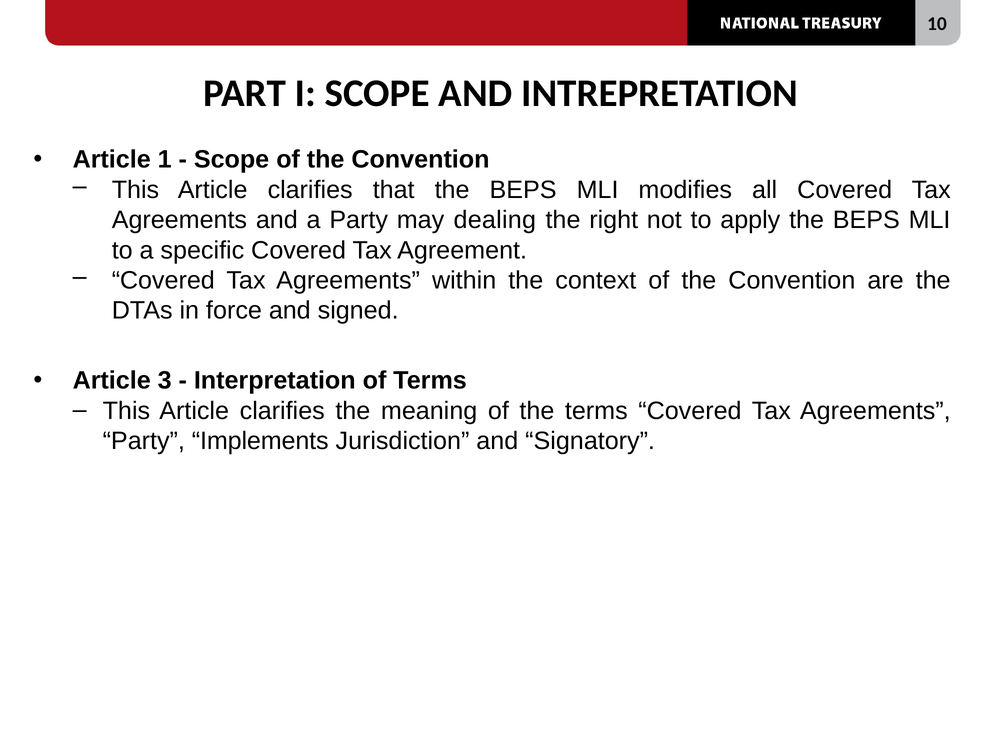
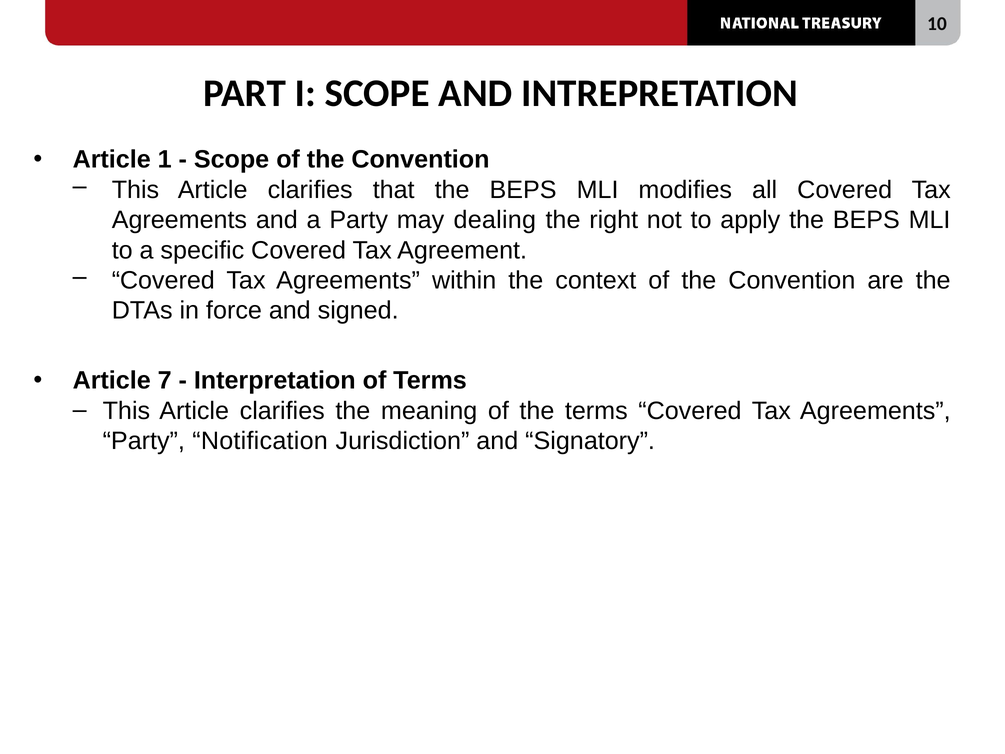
3: 3 -> 7
Implements: Implements -> Notification
